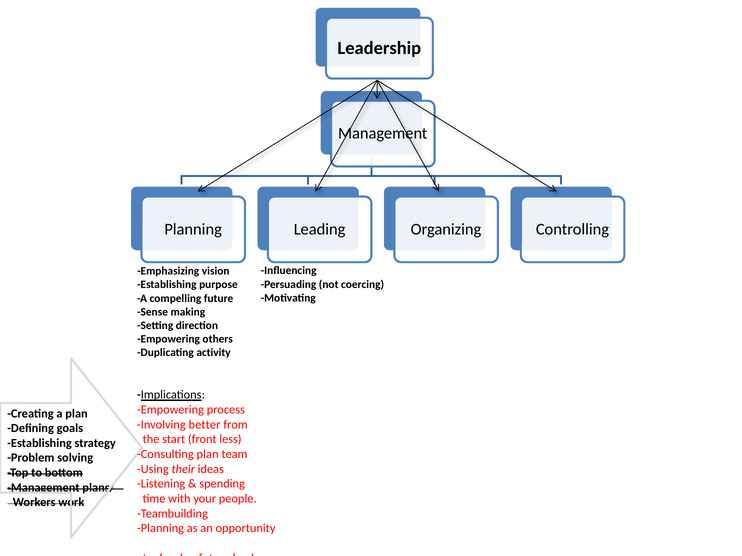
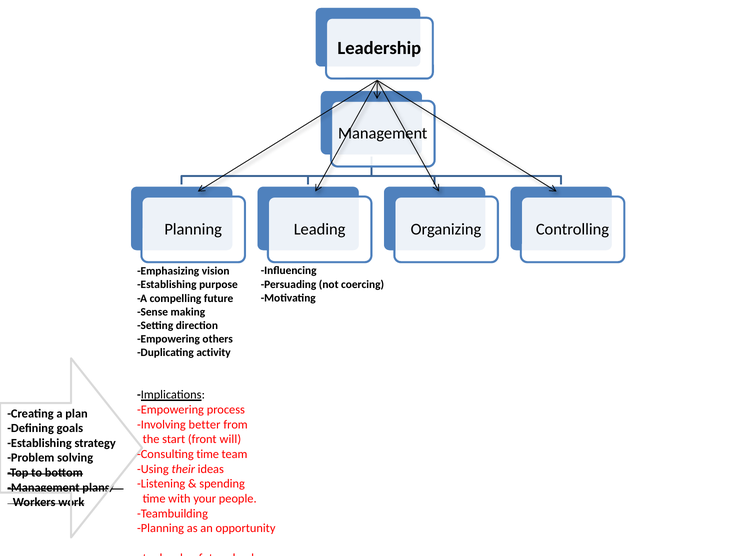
less: less -> will
Consulting plan: plan -> time
